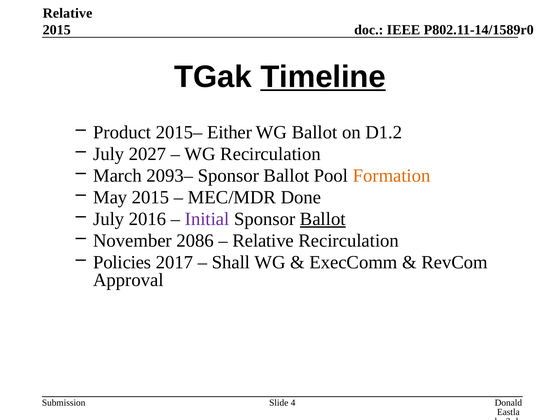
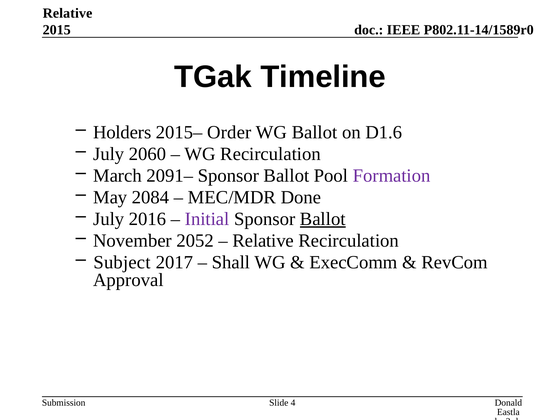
Timeline underline: present -> none
Product: Product -> Holders
Either: Either -> Order
D1.2: D1.2 -> D1.6
2027: 2027 -> 2060
2093–: 2093– -> 2091–
Formation colour: orange -> purple
May 2015: 2015 -> 2084
2086: 2086 -> 2052
Policies: Policies -> Subject
